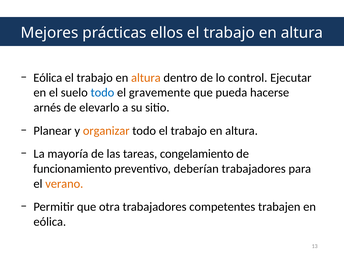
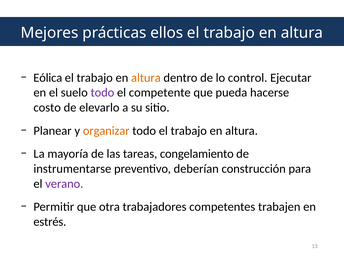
todo at (102, 93) colour: blue -> purple
gravemente: gravemente -> competente
arnés: arnés -> costo
funcionamiento: funcionamiento -> instrumentarse
deberían trabajadores: trabajadores -> construcción
verano colour: orange -> purple
eólica at (50, 222): eólica -> estrés
